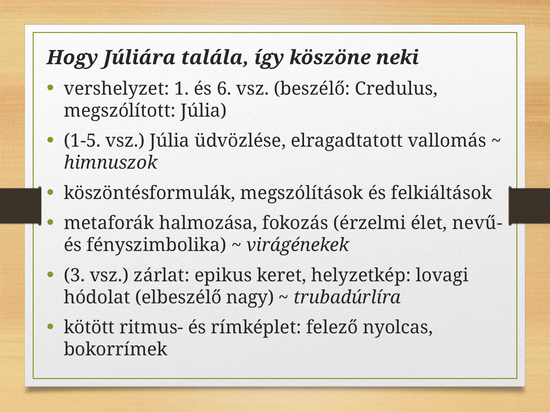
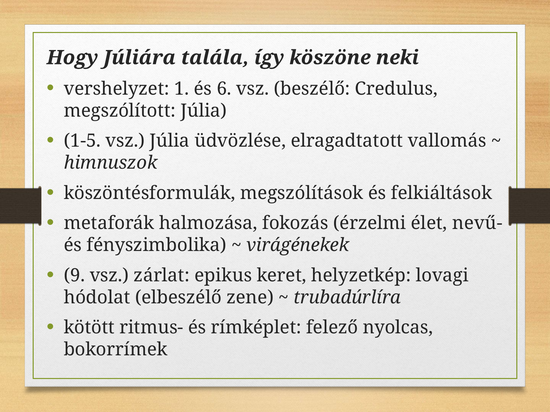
3: 3 -> 9
nagy: nagy -> zene
